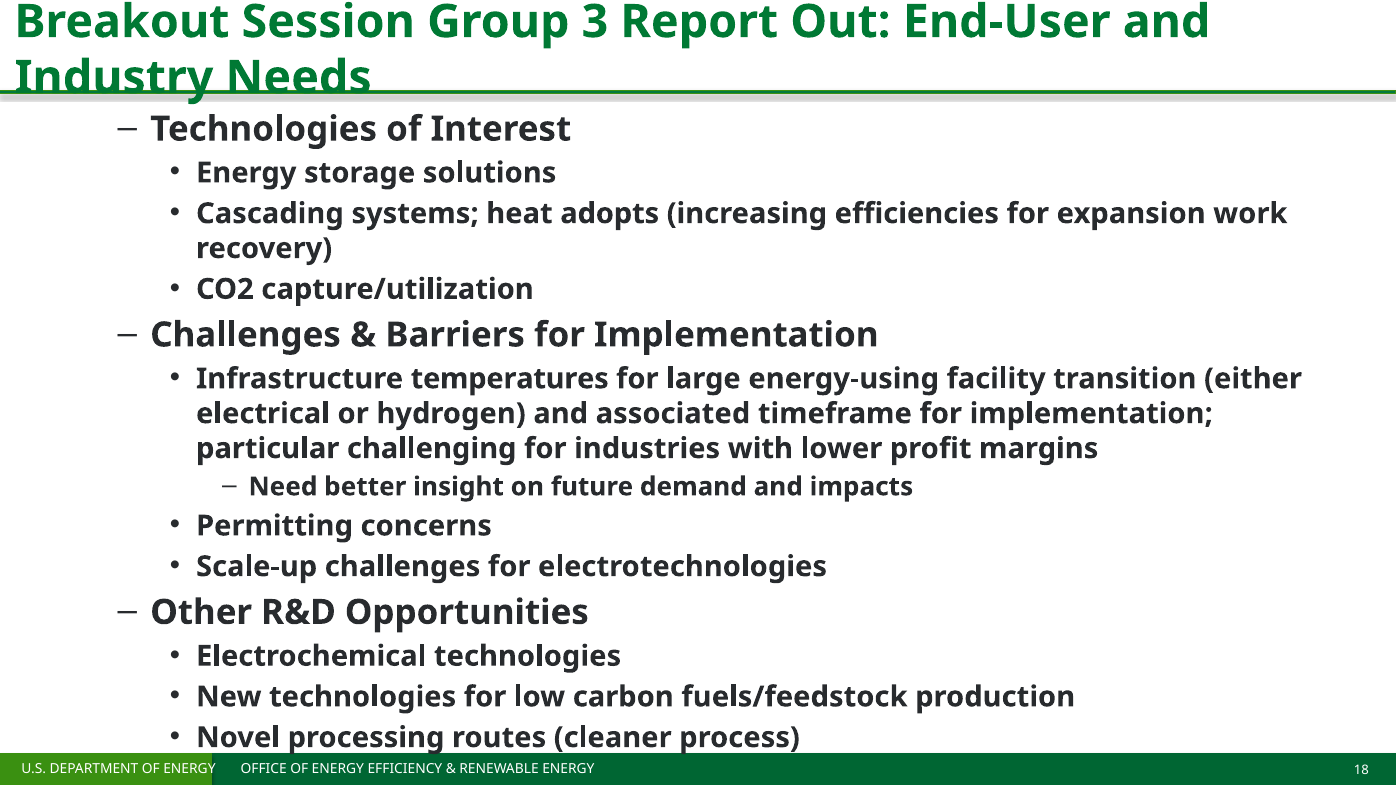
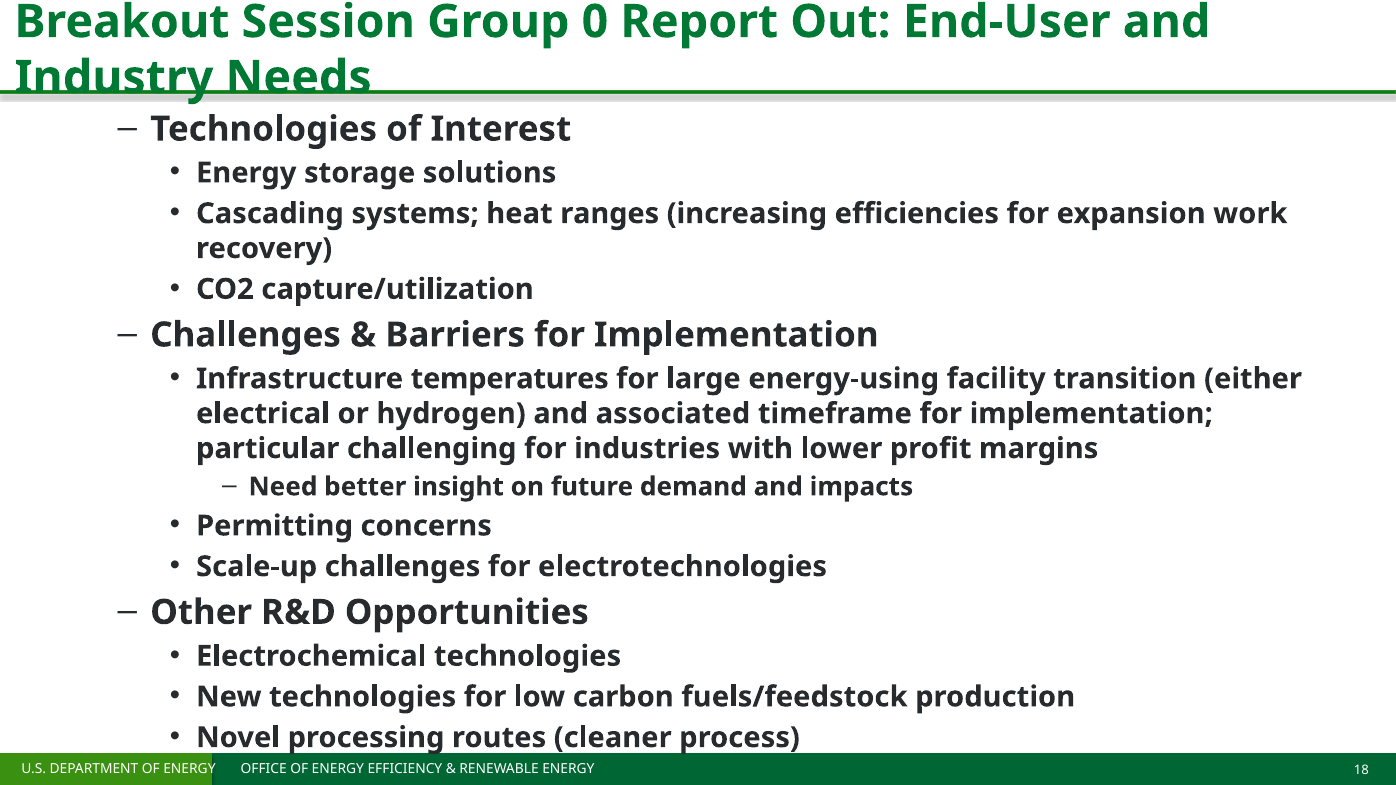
3: 3 -> 0
adopts: adopts -> ranges
